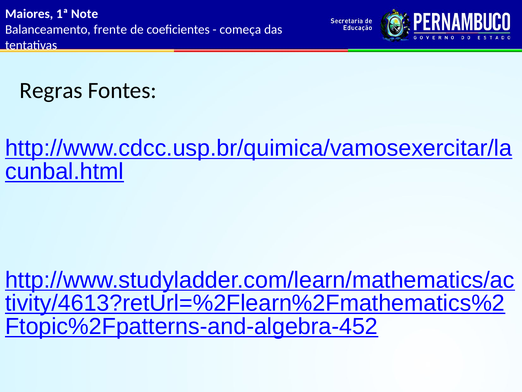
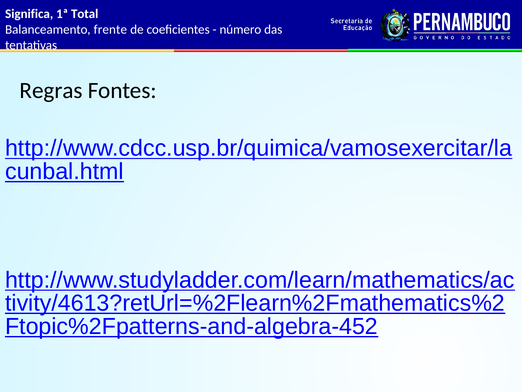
Maiores: Maiores -> Significa
Note: Note -> Total
começa: começa -> número
